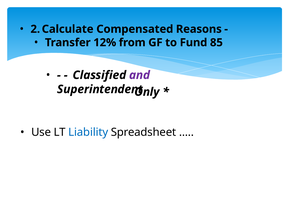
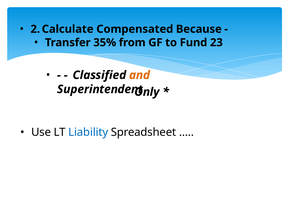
Reasons: Reasons -> Because
12%: 12% -> 35%
85: 85 -> 23
and colour: purple -> orange
